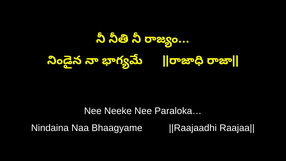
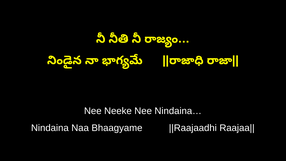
Paraloka…: Paraloka… -> Nindaina…
